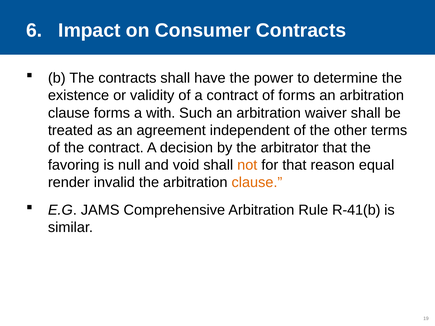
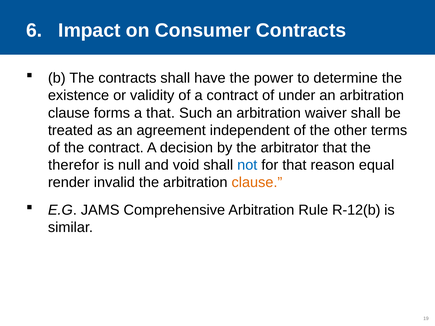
of forms: forms -> under
a with: with -> that
favoring: favoring -> therefor
not colour: orange -> blue
R-41(b: R-41(b -> R-12(b
